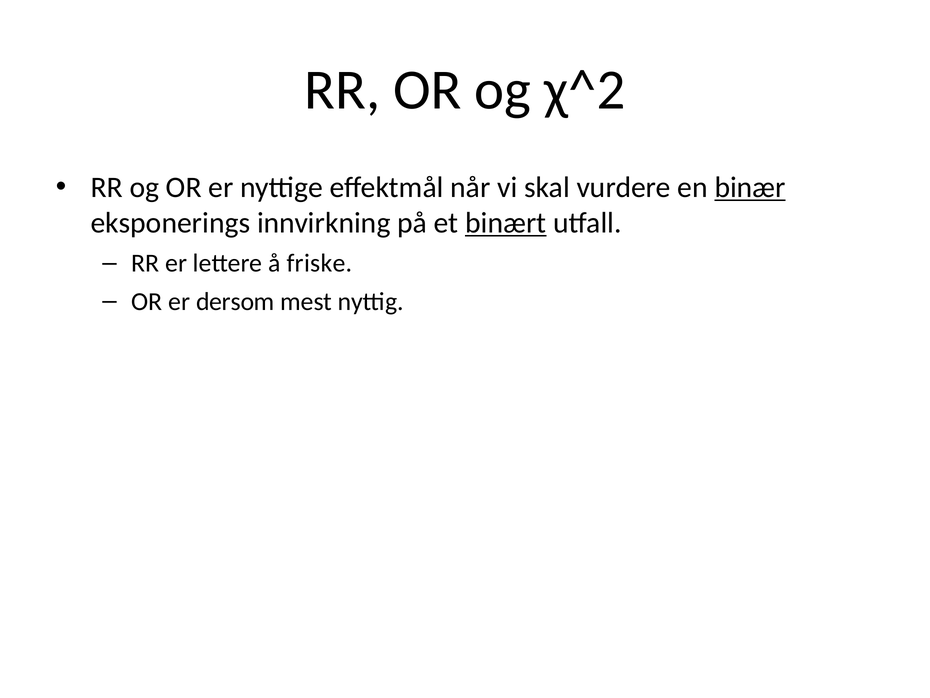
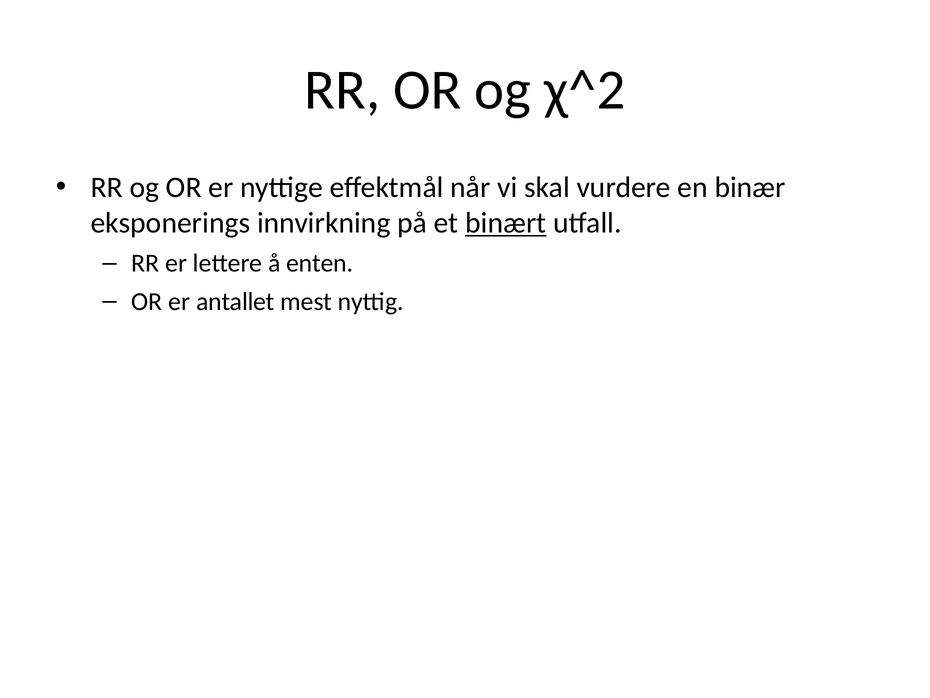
binær underline: present -> none
friske: friske -> enten
dersom: dersom -> antallet
